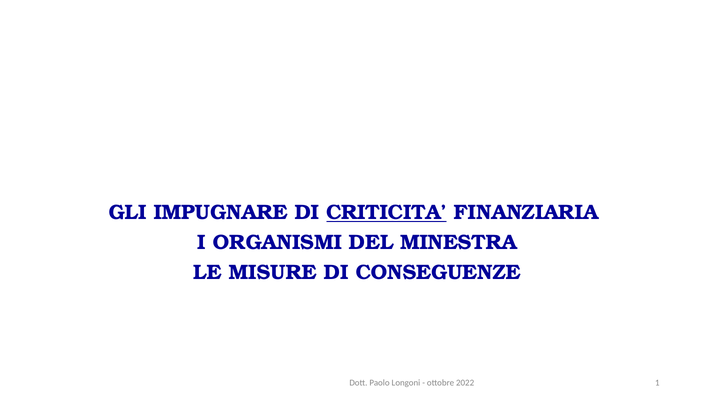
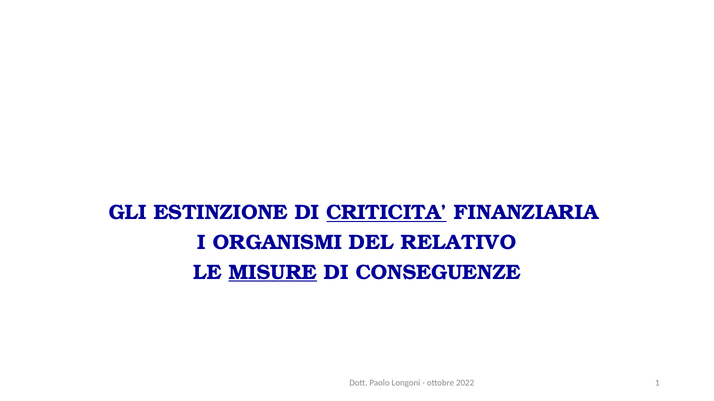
IMPUGNARE: IMPUGNARE -> ESTINZIONE
MINESTRA: MINESTRA -> RELATIVO
MISURE underline: none -> present
